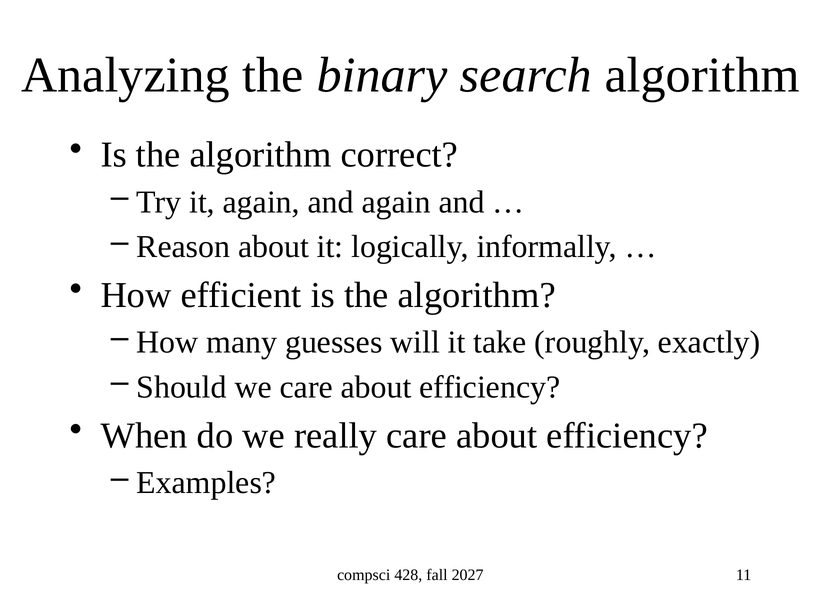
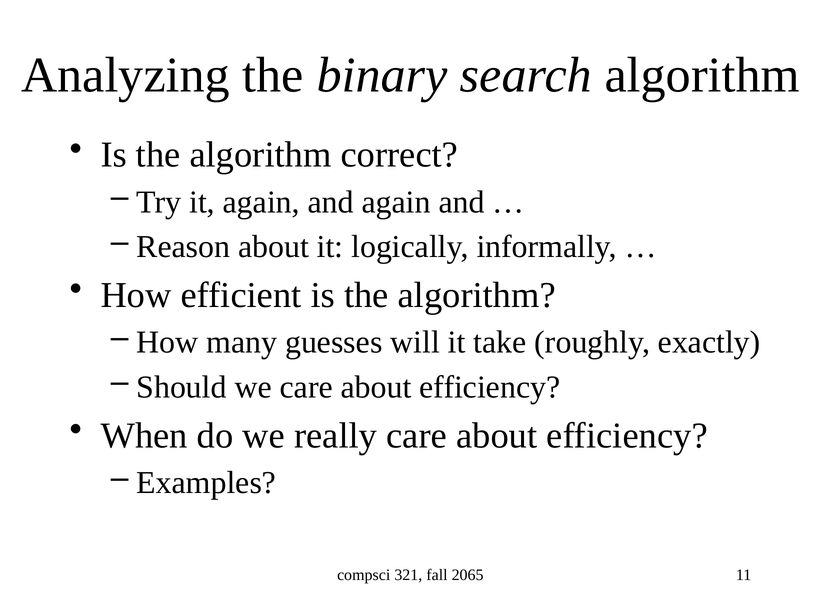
428: 428 -> 321
2027: 2027 -> 2065
